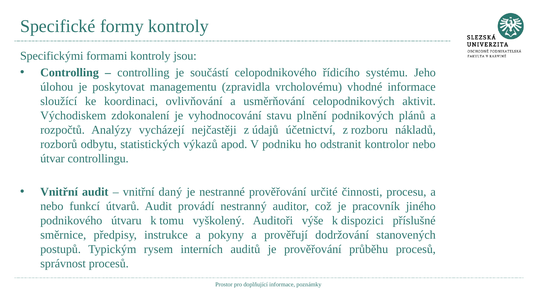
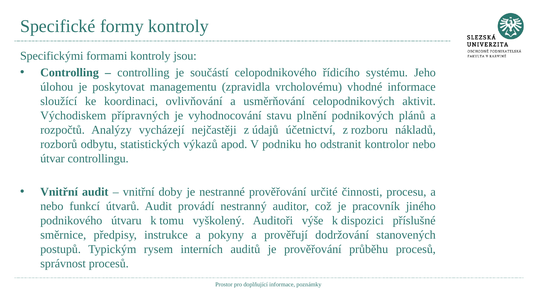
zdokonalení: zdokonalení -> přípravných
daný: daný -> doby
